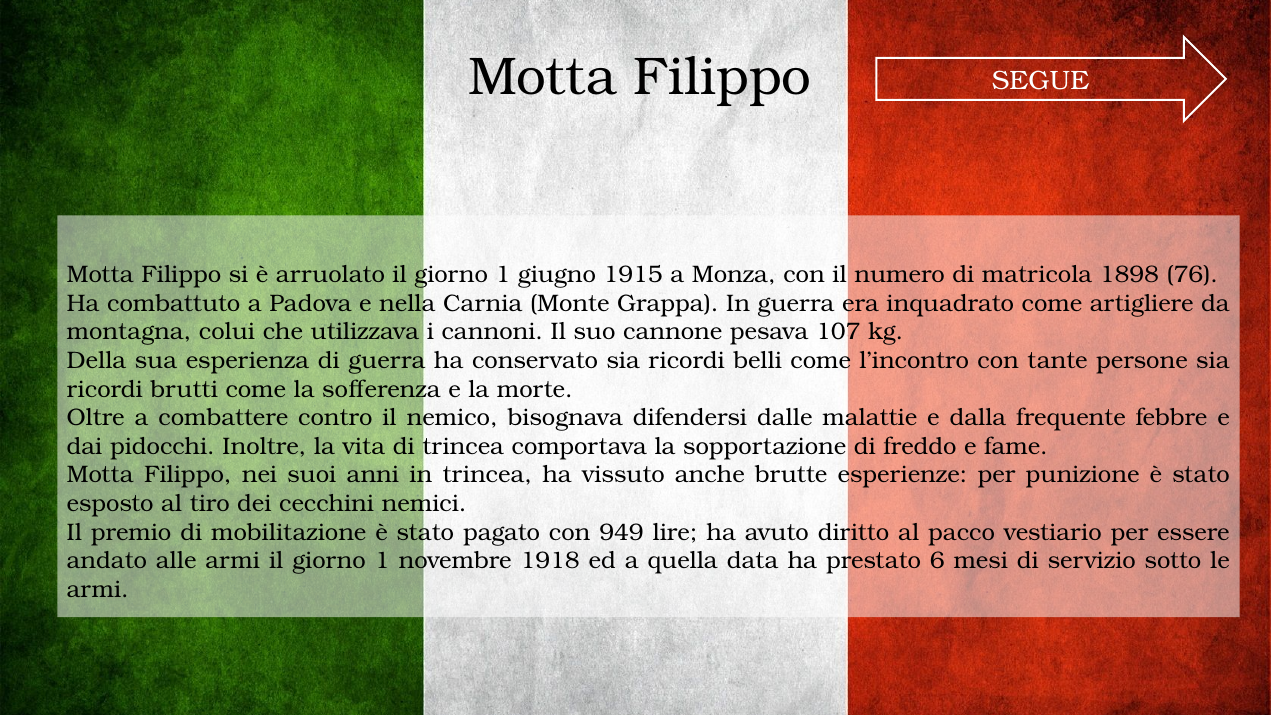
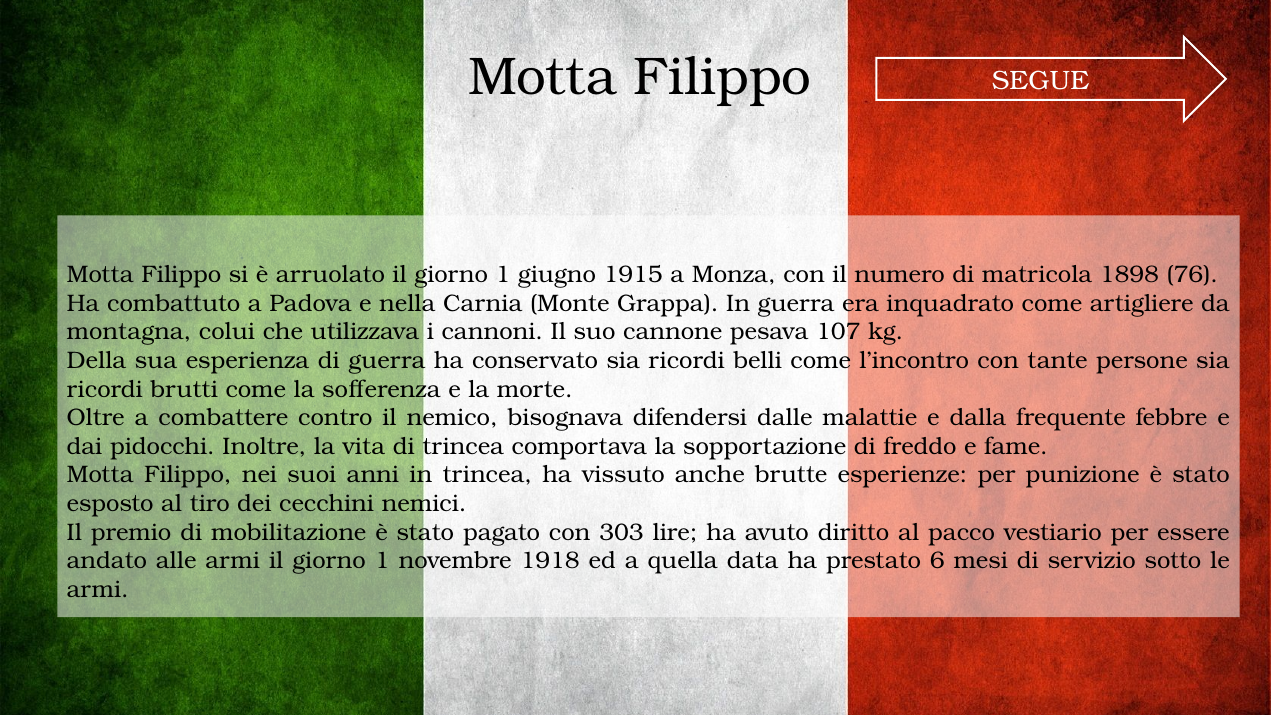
949: 949 -> 303
